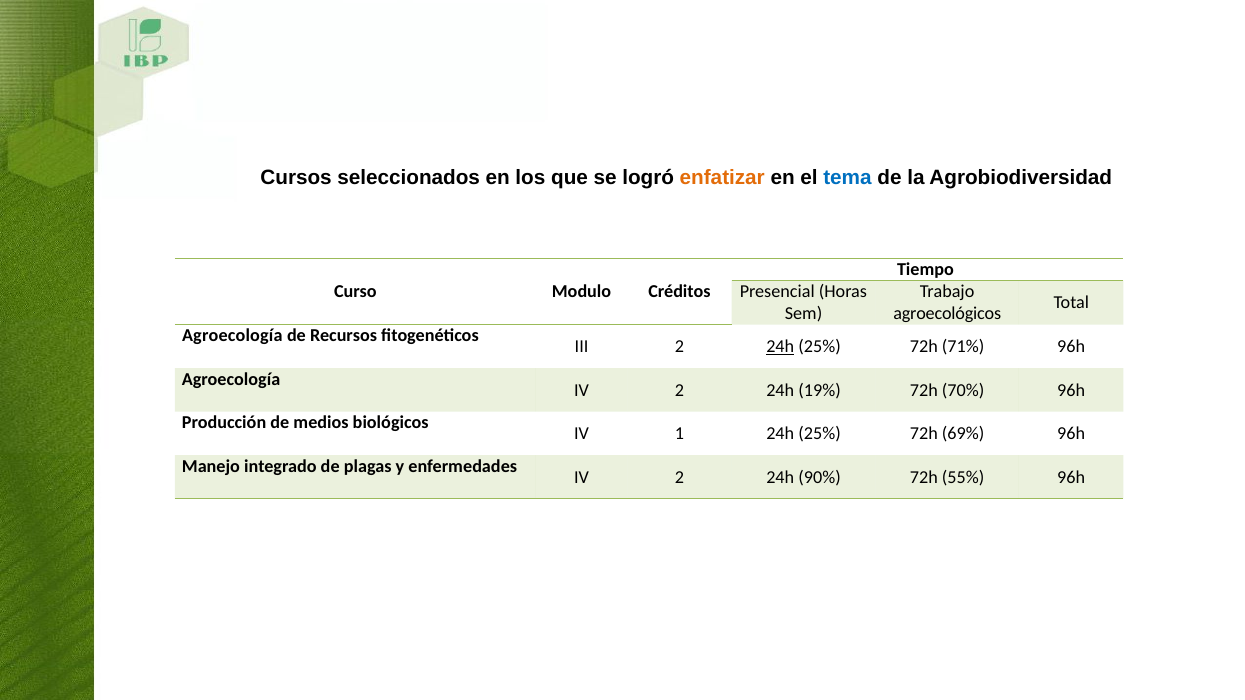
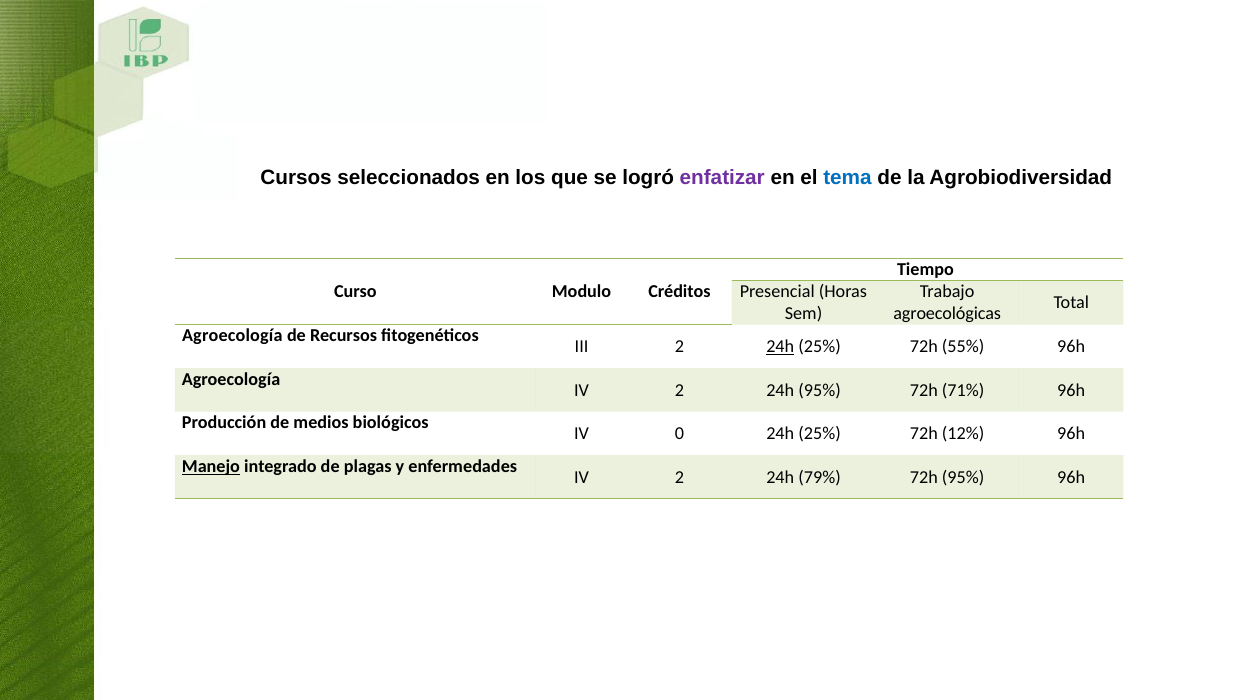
enfatizar colour: orange -> purple
agroecológicos: agroecológicos -> agroecológicas
71%: 71% -> 55%
24h 19%: 19% -> 95%
70%: 70% -> 71%
1: 1 -> 0
69%: 69% -> 12%
Manejo underline: none -> present
90%: 90% -> 79%
72h 55%: 55% -> 95%
